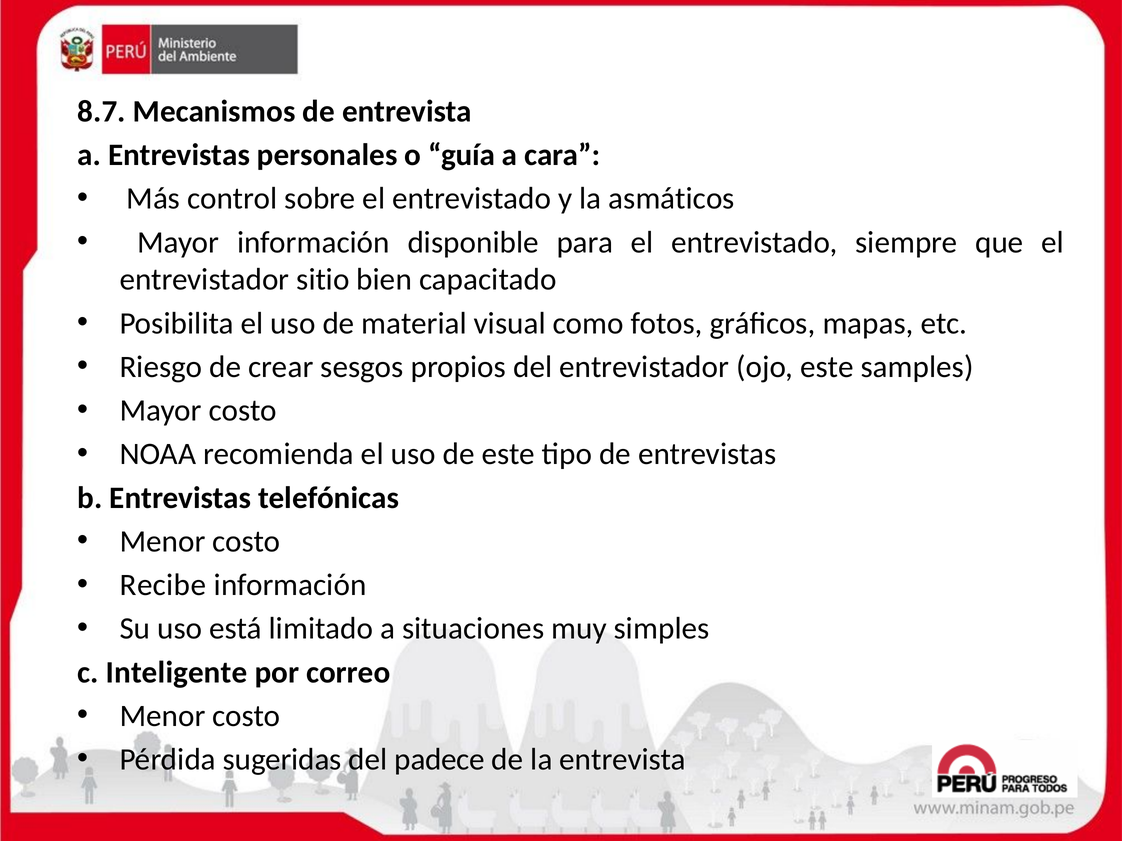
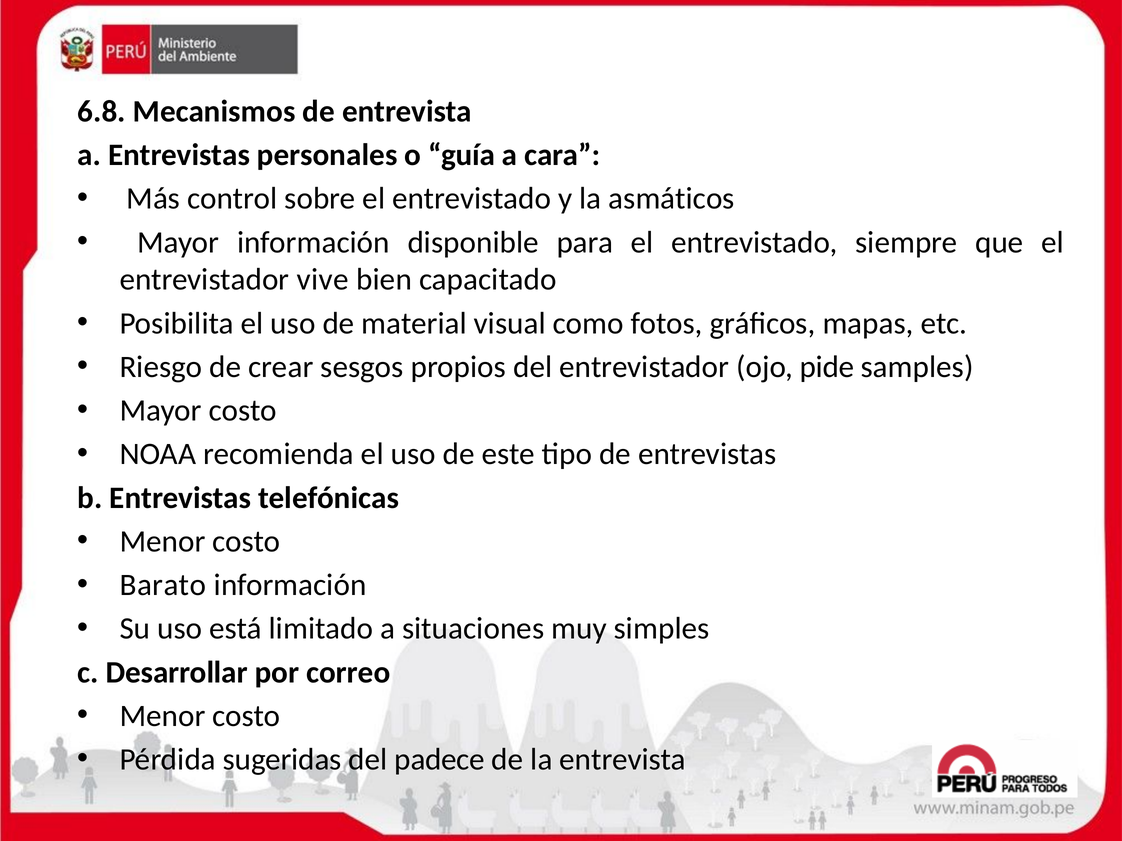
8.7: 8.7 -> 6.8
sitio: sitio -> vive
ojo este: este -> pide
Recibe: Recibe -> Barato
Inteligente: Inteligente -> Desarrollar
